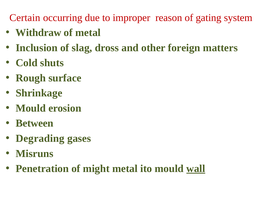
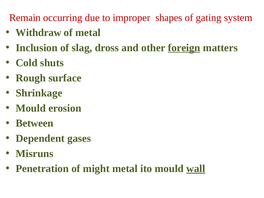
Certain: Certain -> Remain
reason: reason -> shapes
foreign underline: none -> present
Degrading: Degrading -> Dependent
